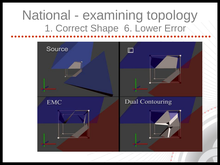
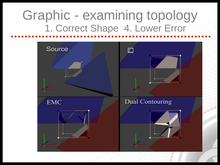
National: National -> Graphic
6: 6 -> 4
